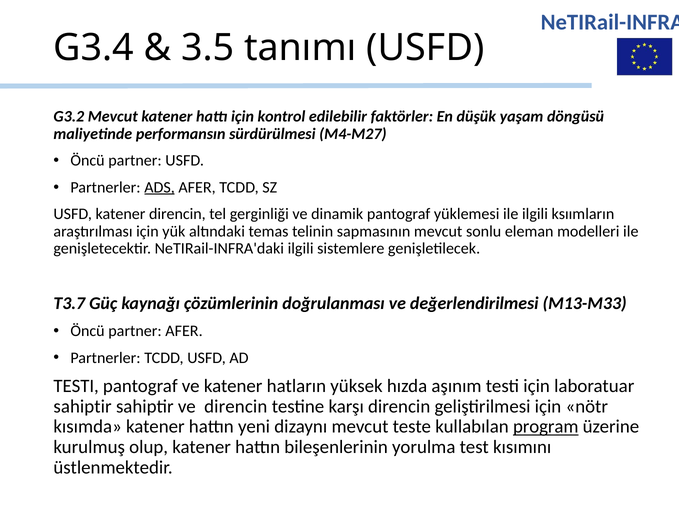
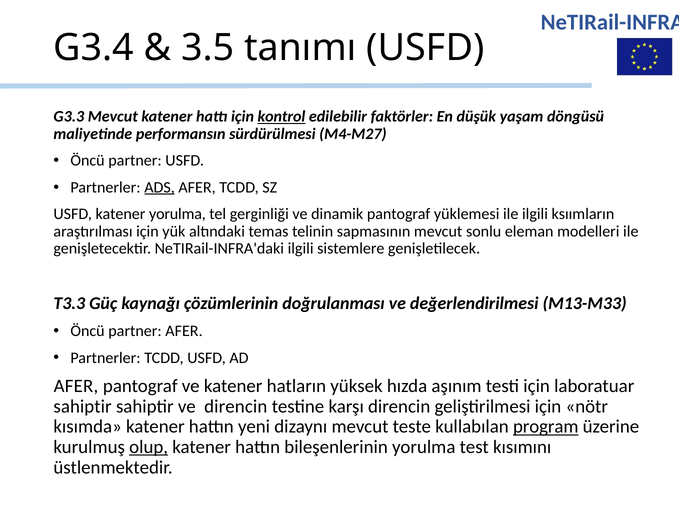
G3.2: G3.2 -> G3.3
kontrol underline: none -> present
katener direncin: direncin -> yorulma
T3.7: T3.7 -> T3.3
TESTI at (76, 386): TESTI -> AFER
olup underline: none -> present
